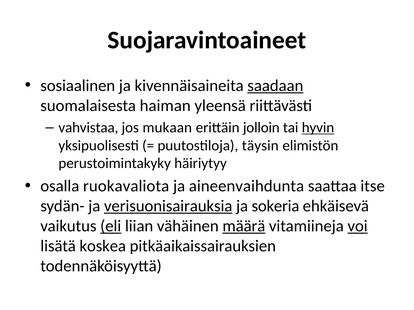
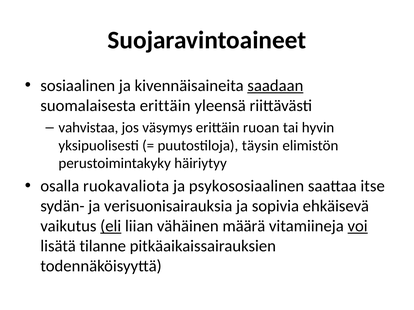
suomalaisesta haiman: haiman -> erittäin
mukaan: mukaan -> väsymys
jolloin: jolloin -> ruoan
hyvin underline: present -> none
aineenvaihdunta: aineenvaihdunta -> psykososiaalinen
verisuonisairauksia underline: present -> none
sokeria: sokeria -> sopivia
määrä underline: present -> none
koskea: koskea -> tilanne
